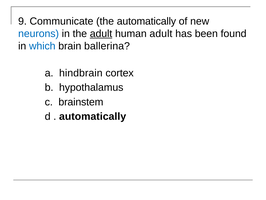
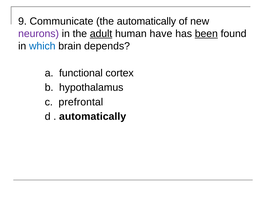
neurons colour: blue -> purple
human adult: adult -> have
been underline: none -> present
ballerina: ballerina -> depends
hindbrain: hindbrain -> functional
brainstem: brainstem -> prefrontal
